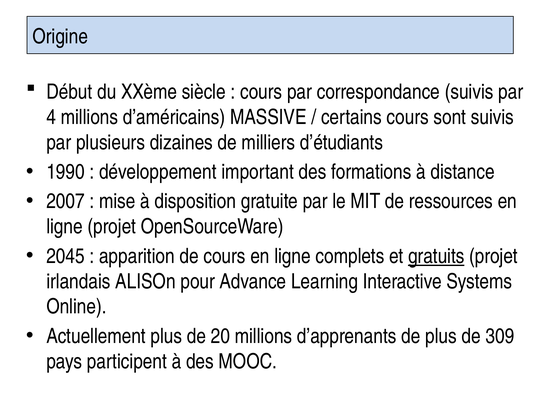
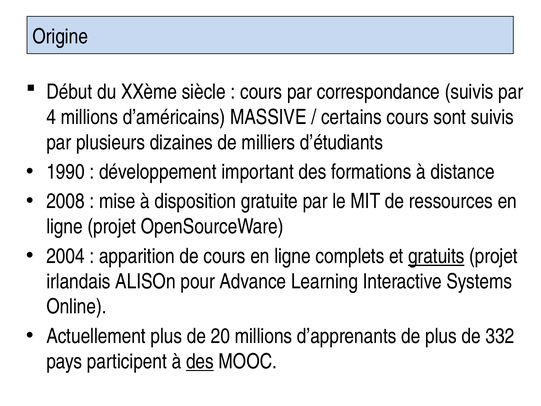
2007: 2007 -> 2008
2045: 2045 -> 2004
309: 309 -> 332
des at (200, 361) underline: none -> present
